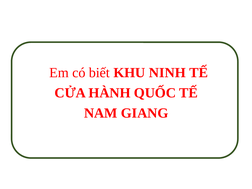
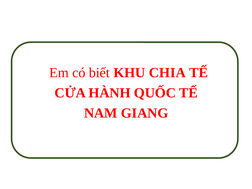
NINH: NINH -> CHIA
